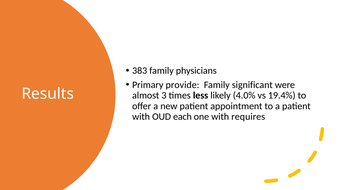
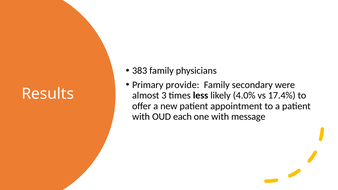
significant: significant -> secondary
19.4%: 19.4% -> 17.4%
requires: requires -> message
